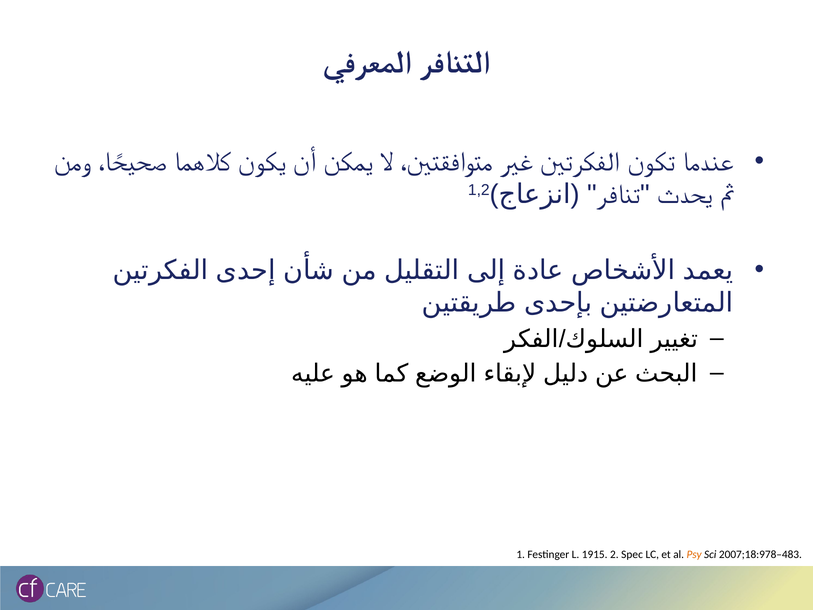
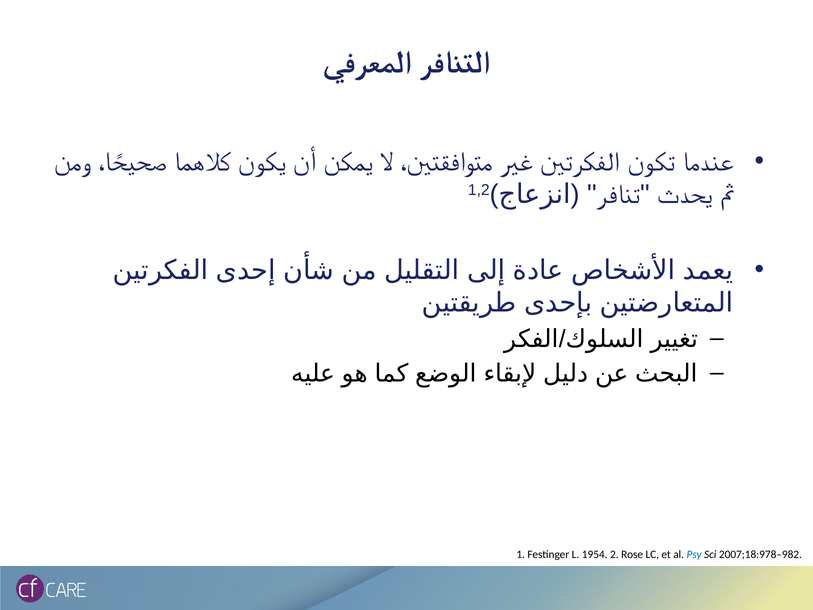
1915: 1915 -> 1954
Spec: Spec -> Rose
Psy colour: orange -> blue
2007;18:978–483: 2007;18:978–483 -> 2007;18:978–982
